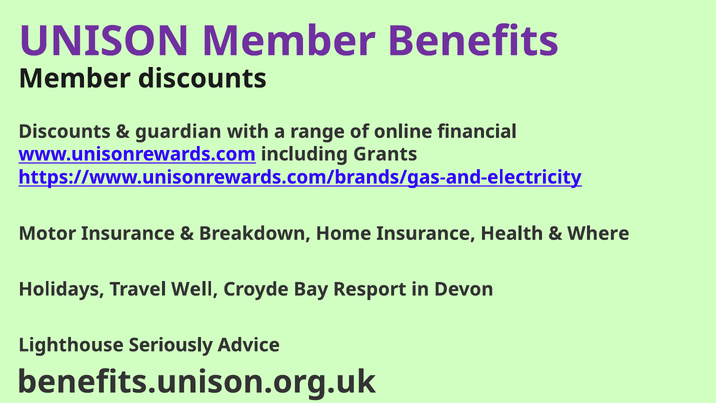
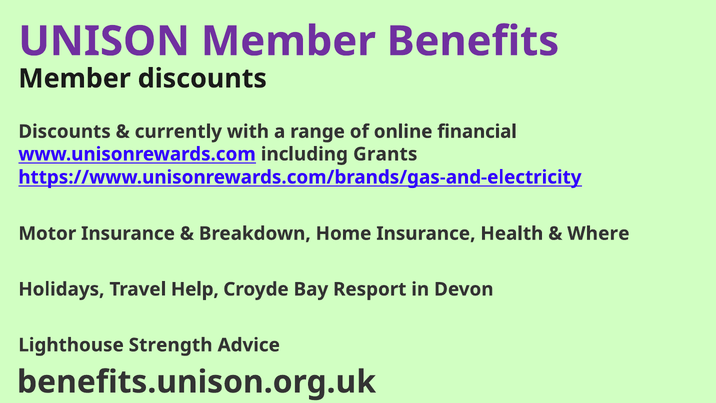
guardian: guardian -> currently
Well: Well -> Help
Seriously: Seriously -> Strength
